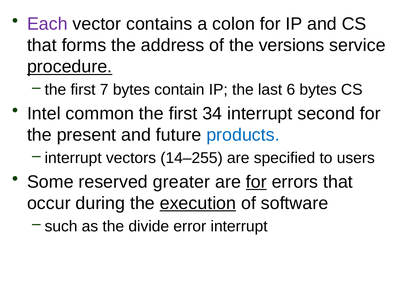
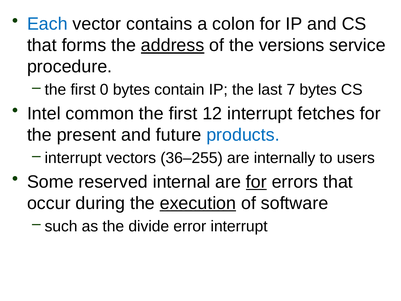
Each colour: purple -> blue
address underline: none -> present
procedure underline: present -> none
7: 7 -> 0
6: 6 -> 7
34: 34 -> 12
second: second -> fetches
14–255: 14–255 -> 36–255
specified: specified -> internally
greater: greater -> internal
